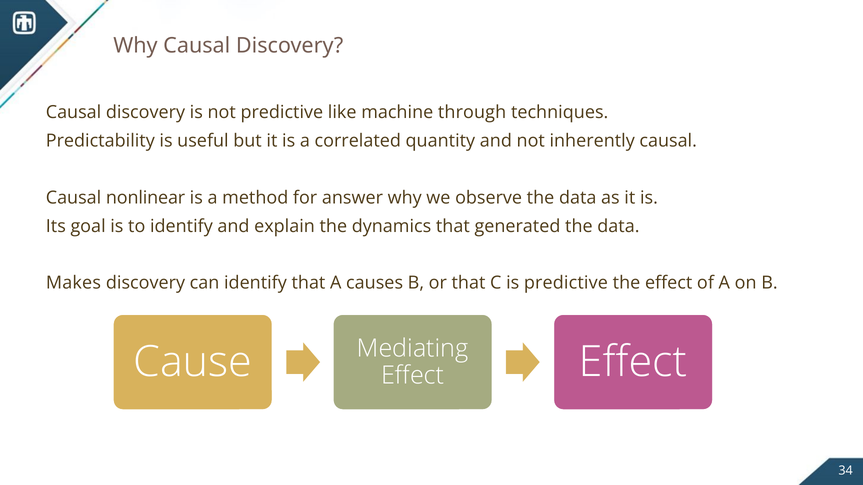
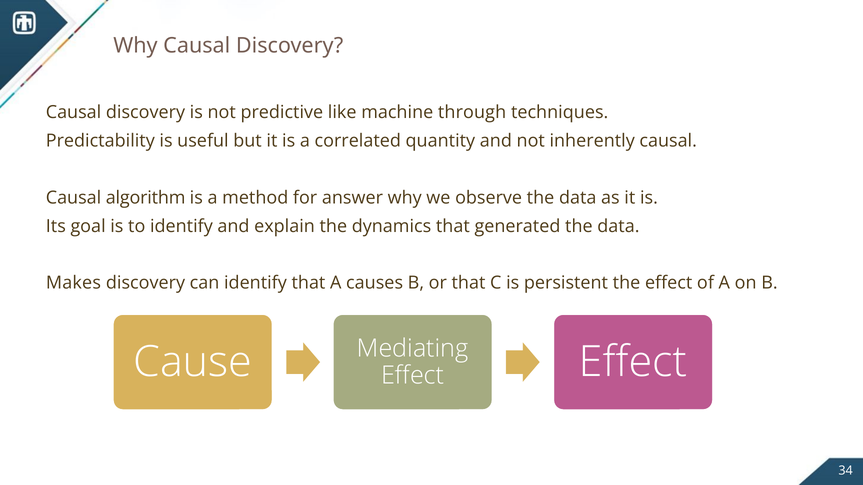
nonlinear: nonlinear -> algorithm
is predictive: predictive -> persistent
